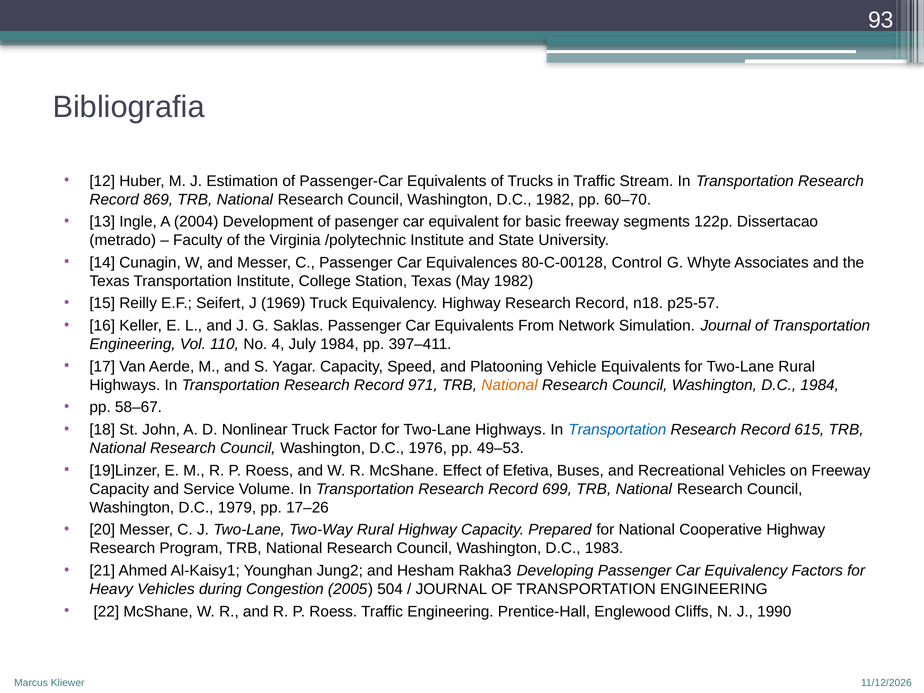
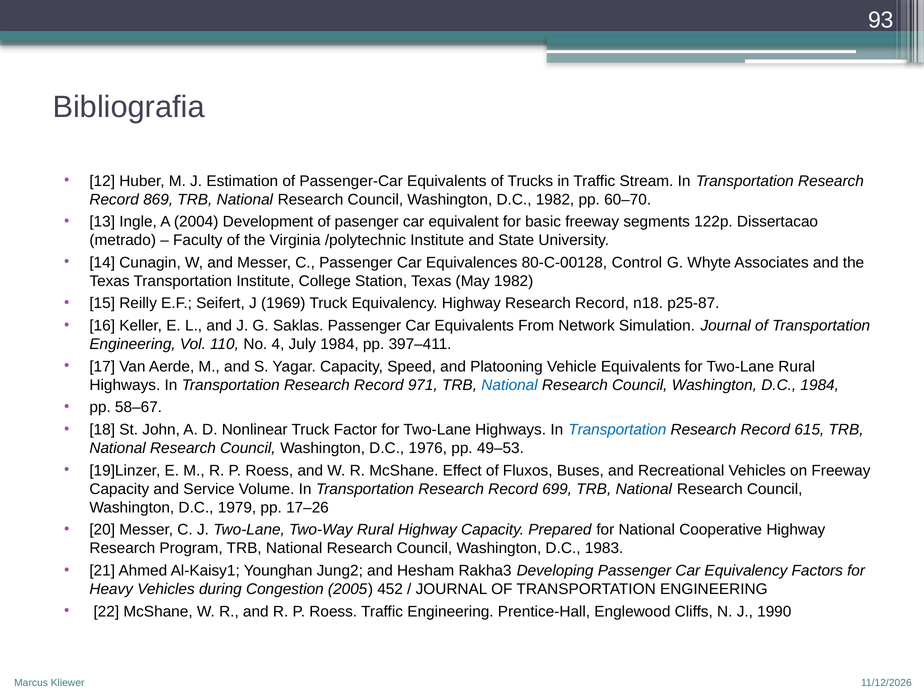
p25-57: p25-57 -> p25-87
National at (510, 385) colour: orange -> blue
Efetiva: Efetiva -> Fluxos
504: 504 -> 452
